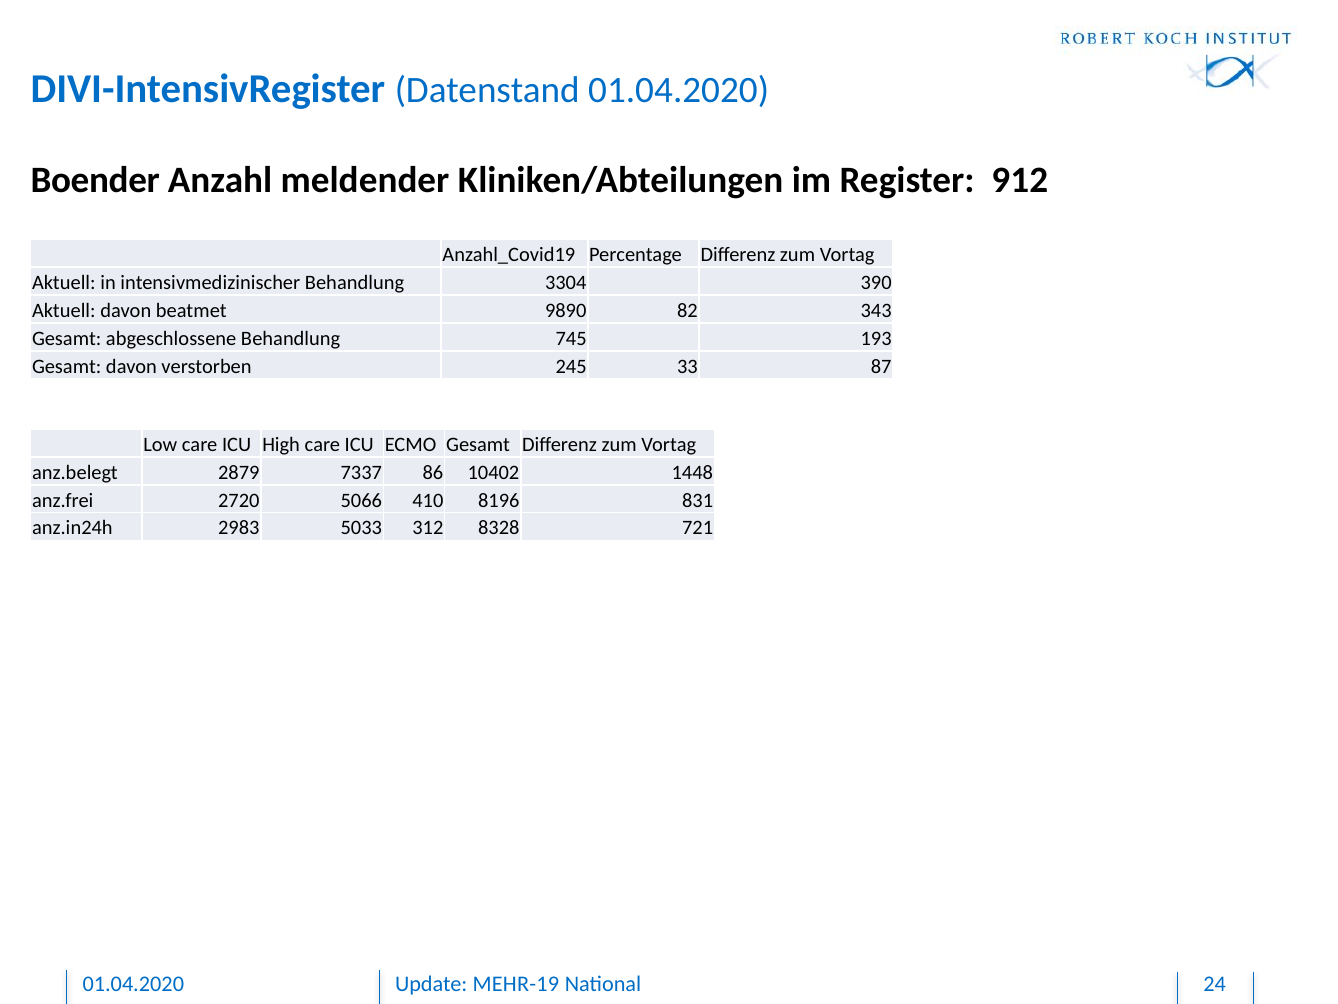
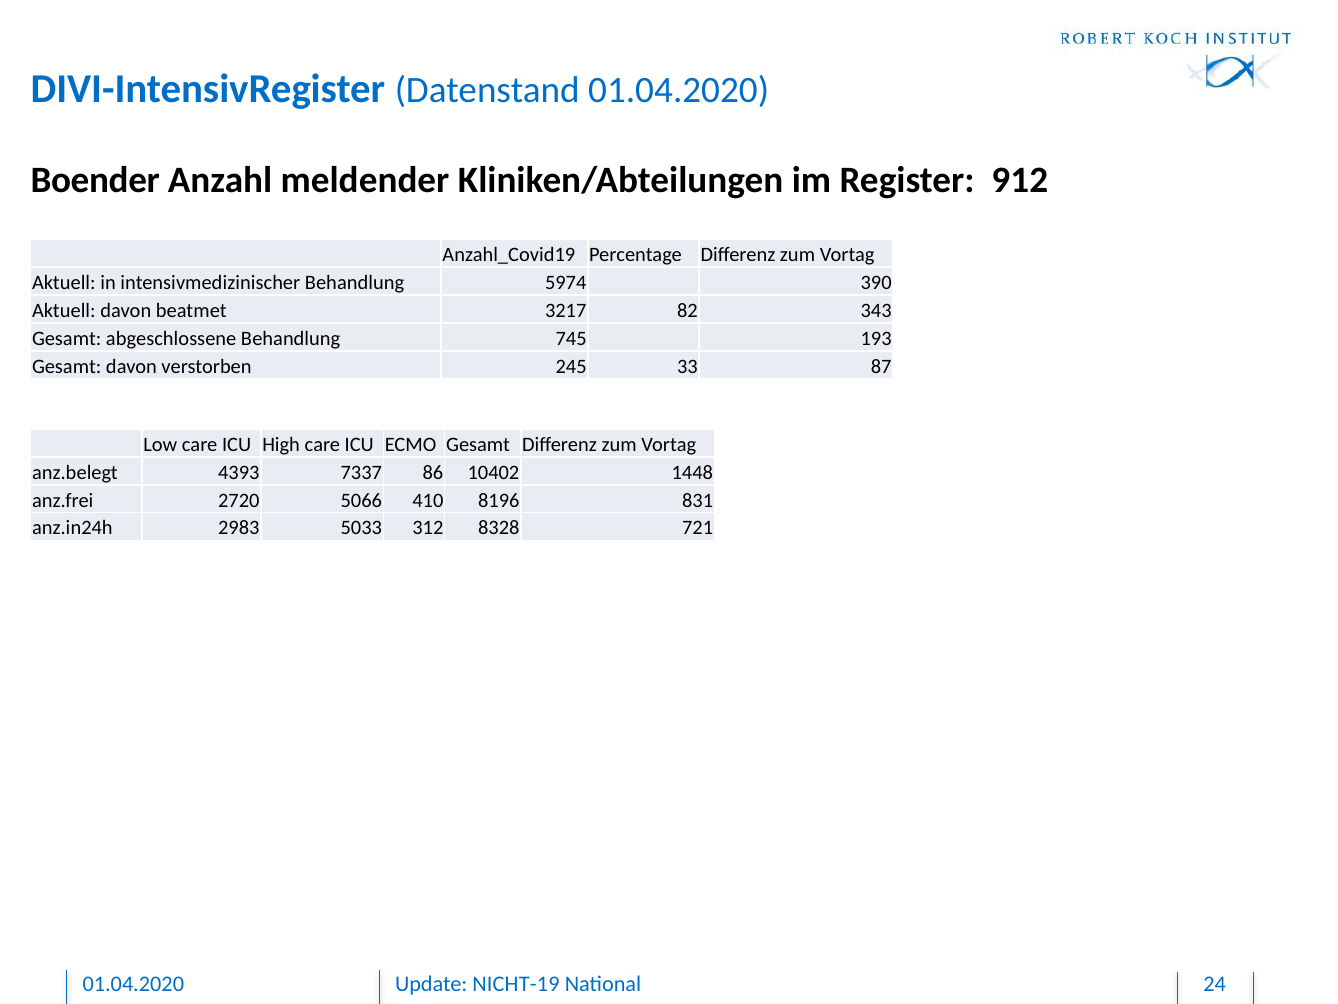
3304: 3304 -> 5974
9890: 9890 -> 3217
2879: 2879 -> 4393
MEHR-19: MEHR-19 -> NICHT-19
